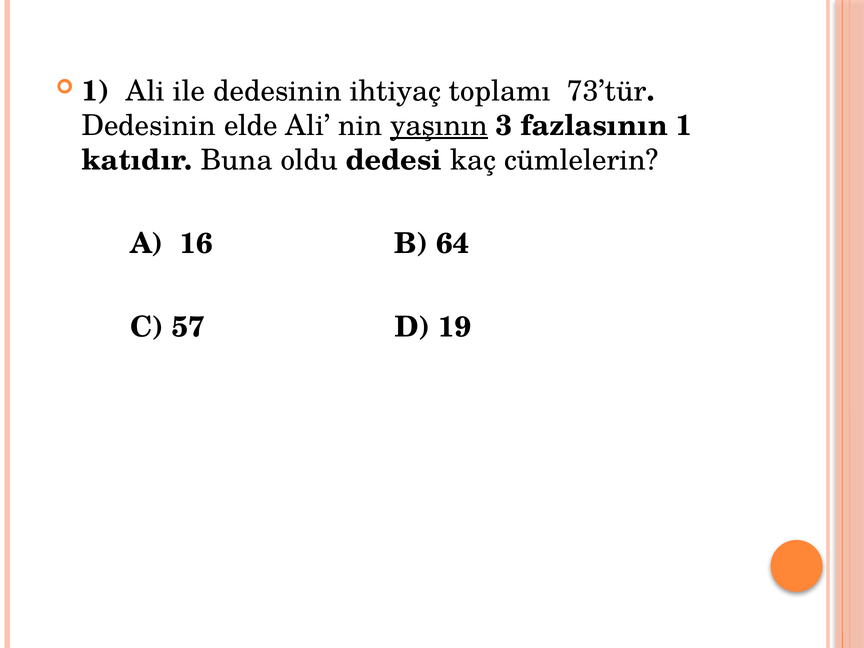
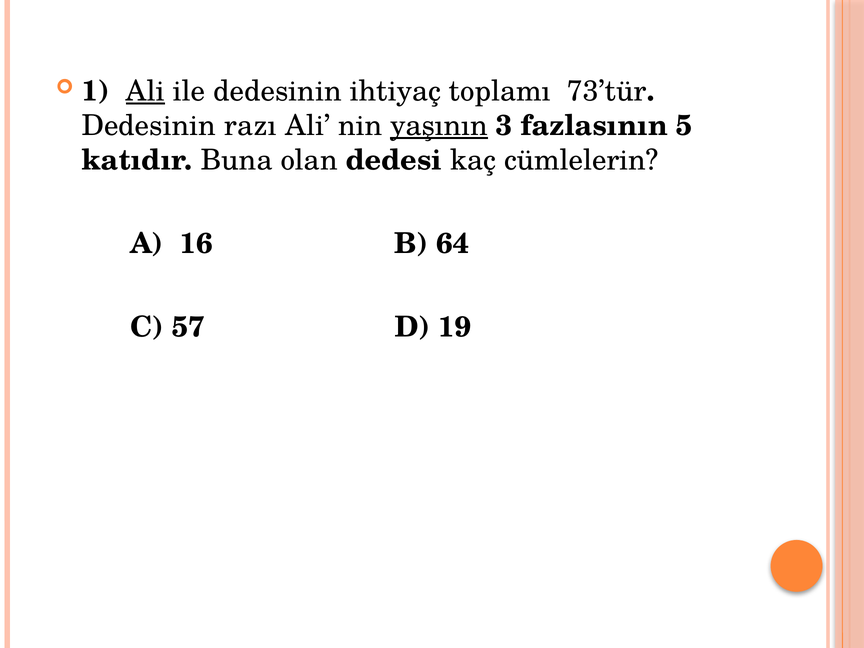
Ali at (145, 91) underline: none -> present
elde: elde -> razı
fazlasının 1: 1 -> 5
oldu: oldu -> olan
